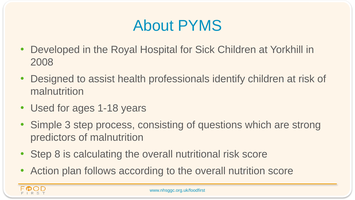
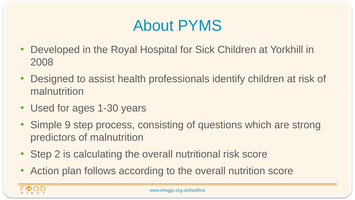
1-18: 1-18 -> 1-30
3: 3 -> 9
8: 8 -> 2
